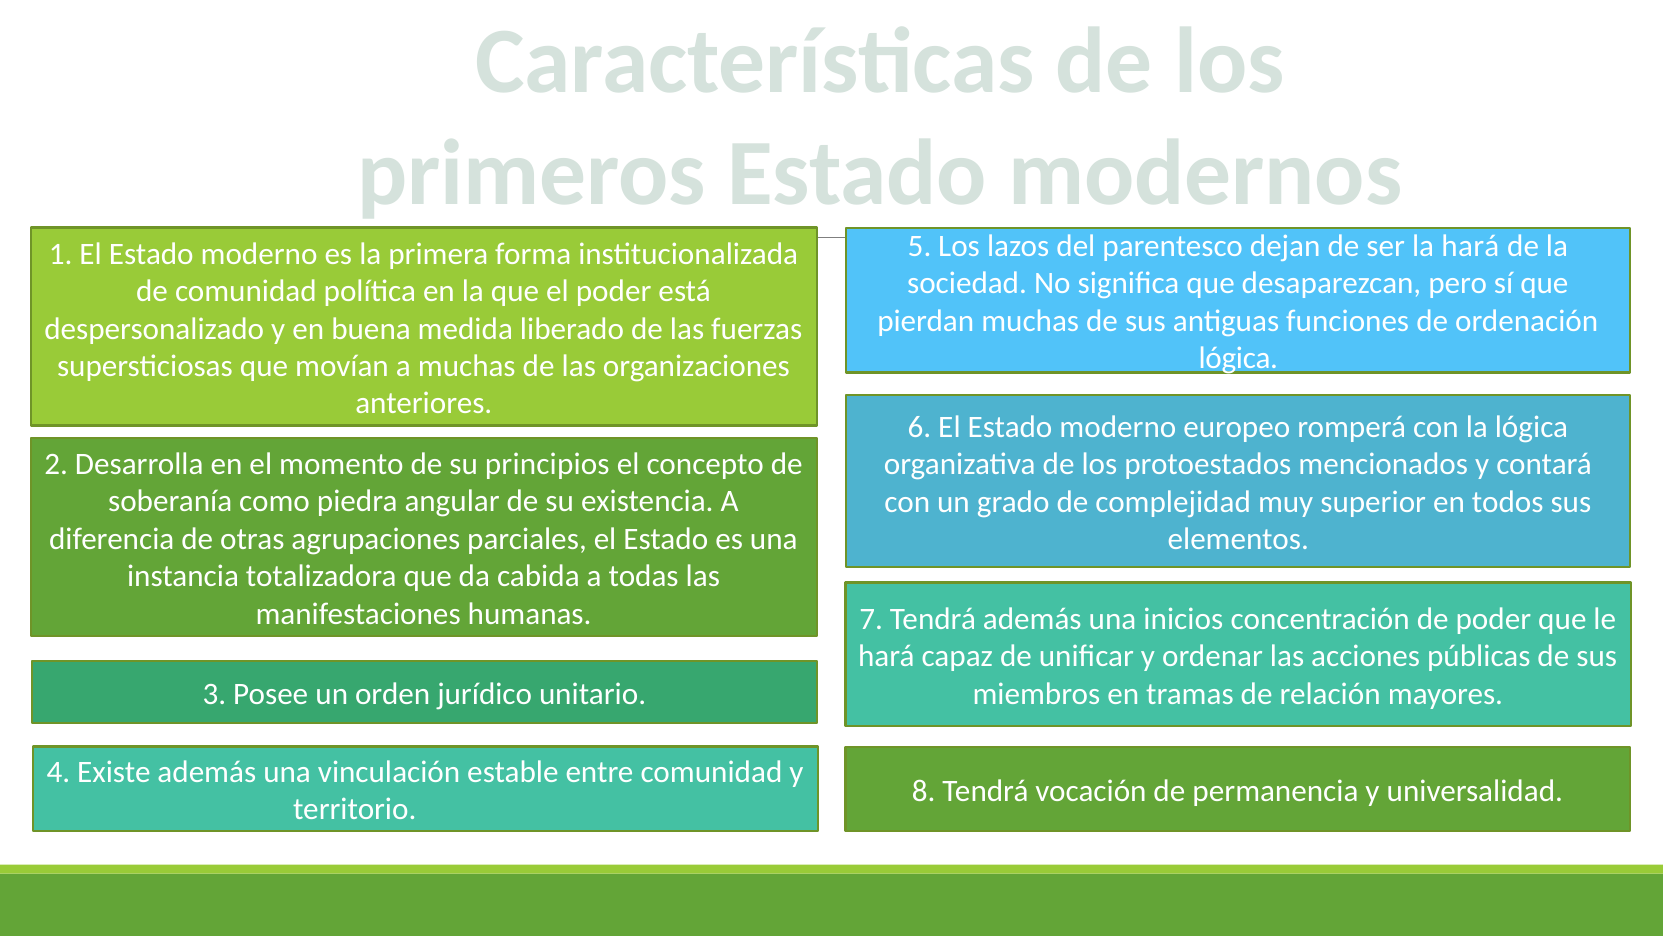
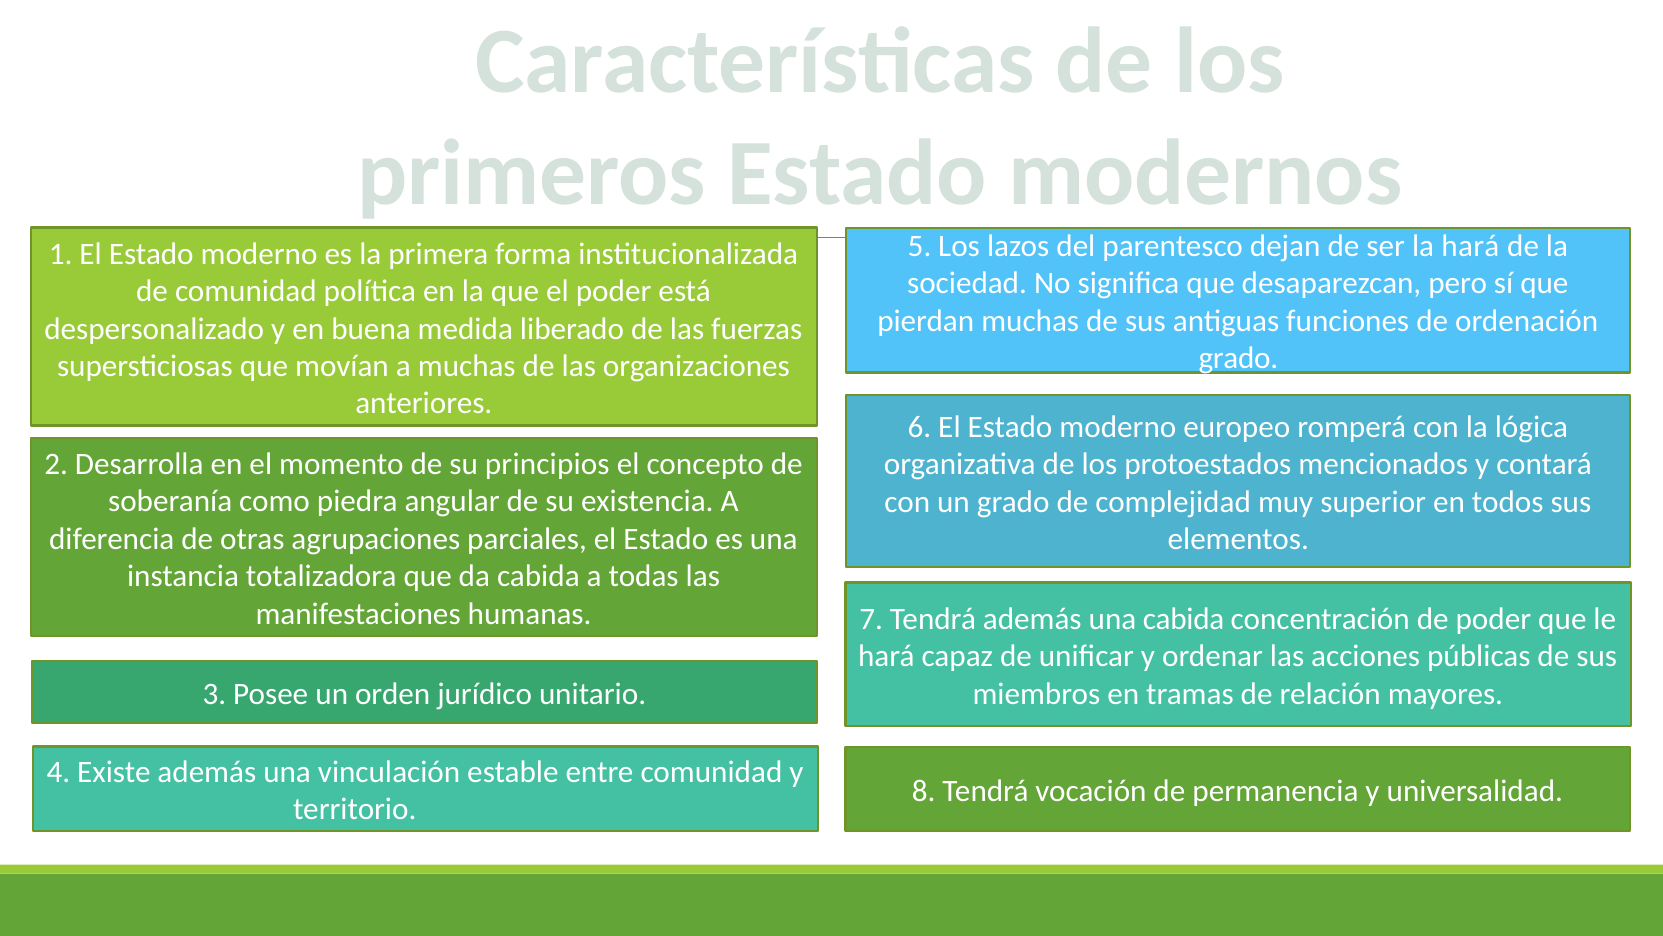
lógica at (1238, 358): lógica -> grado
una inicios: inicios -> cabida
